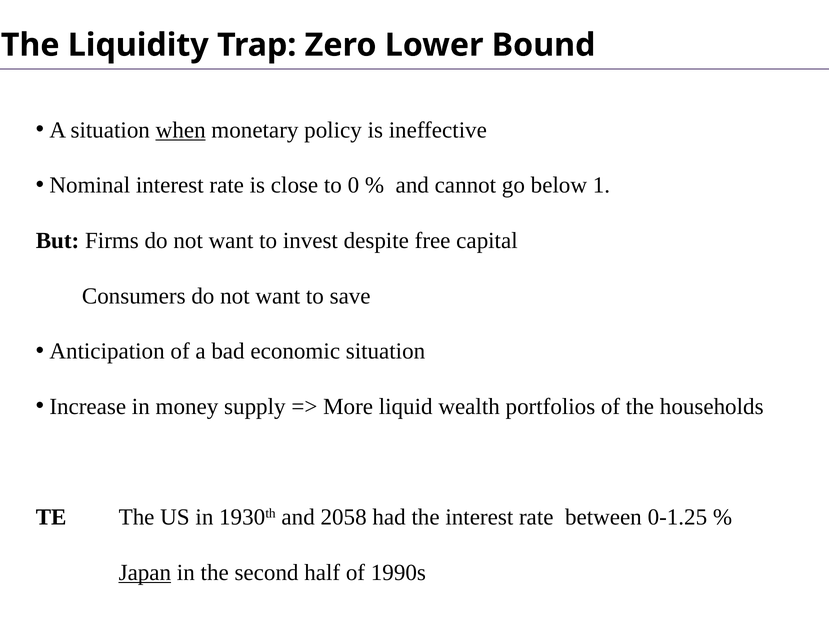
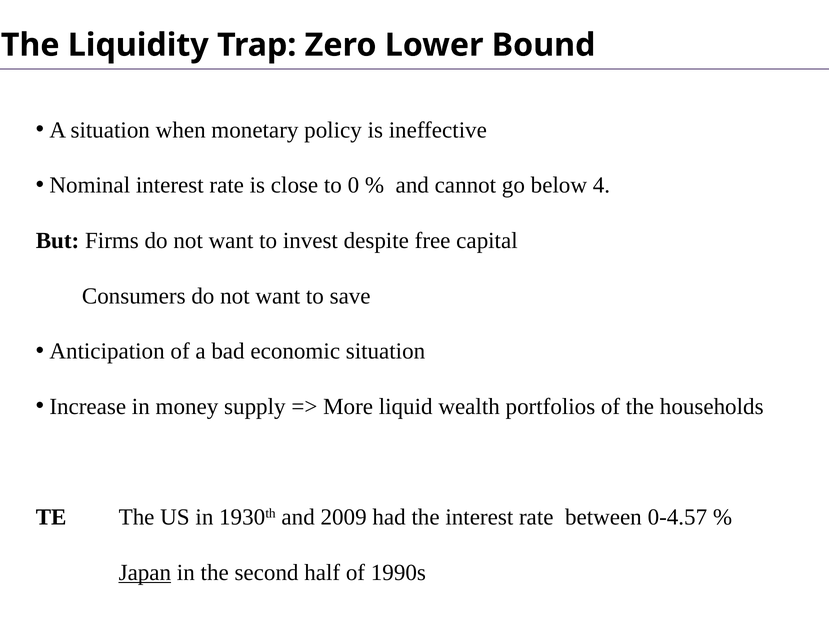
when underline: present -> none
1: 1 -> 4
2058: 2058 -> 2009
0-1.25: 0-1.25 -> 0-4.57
